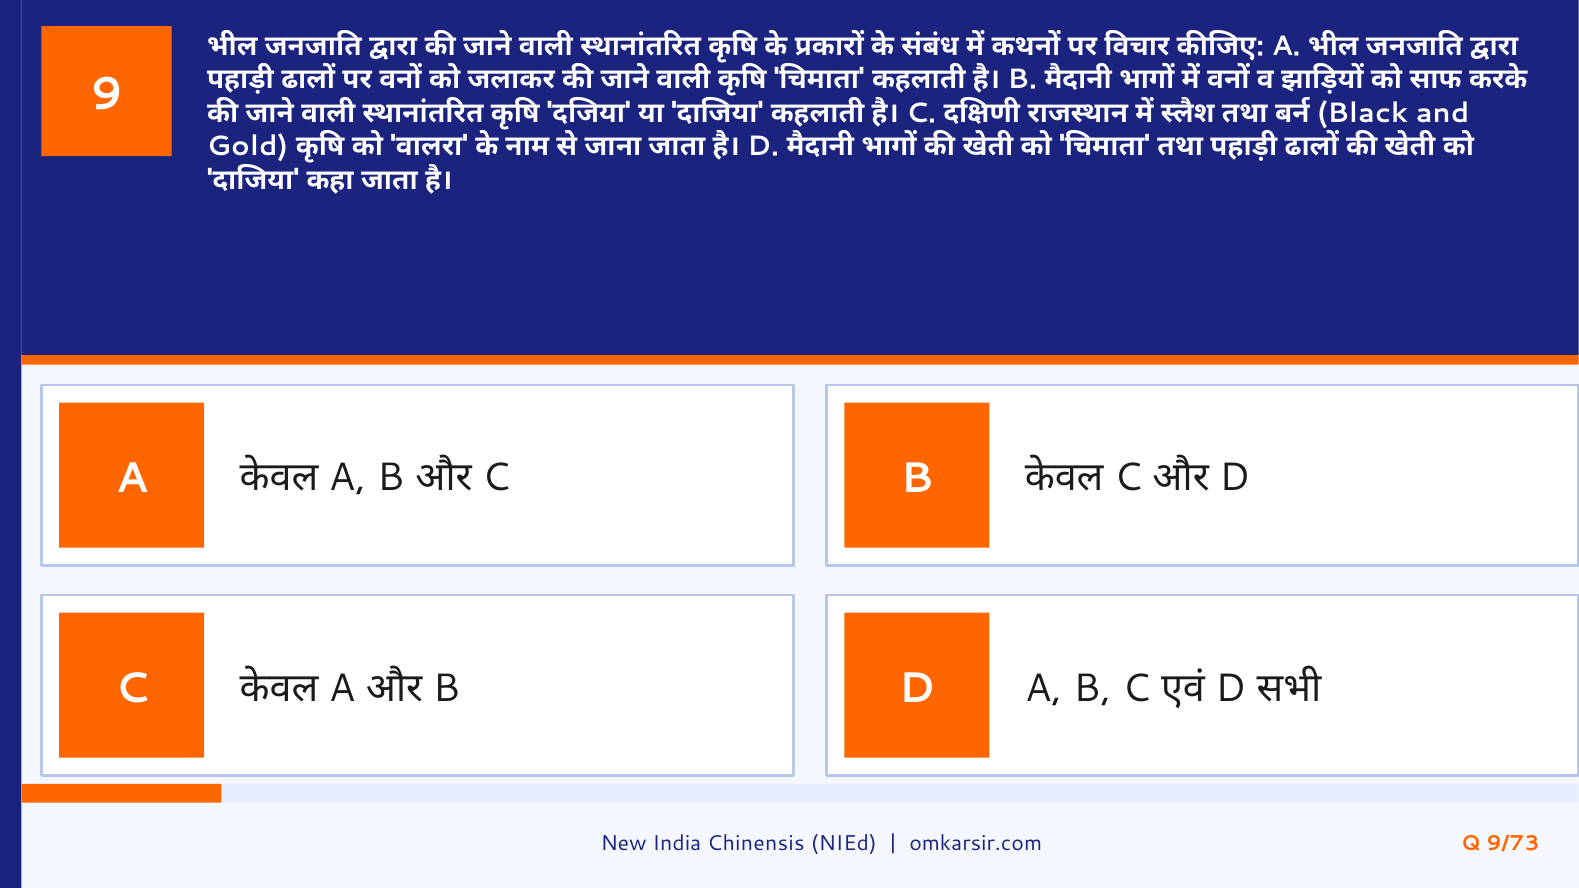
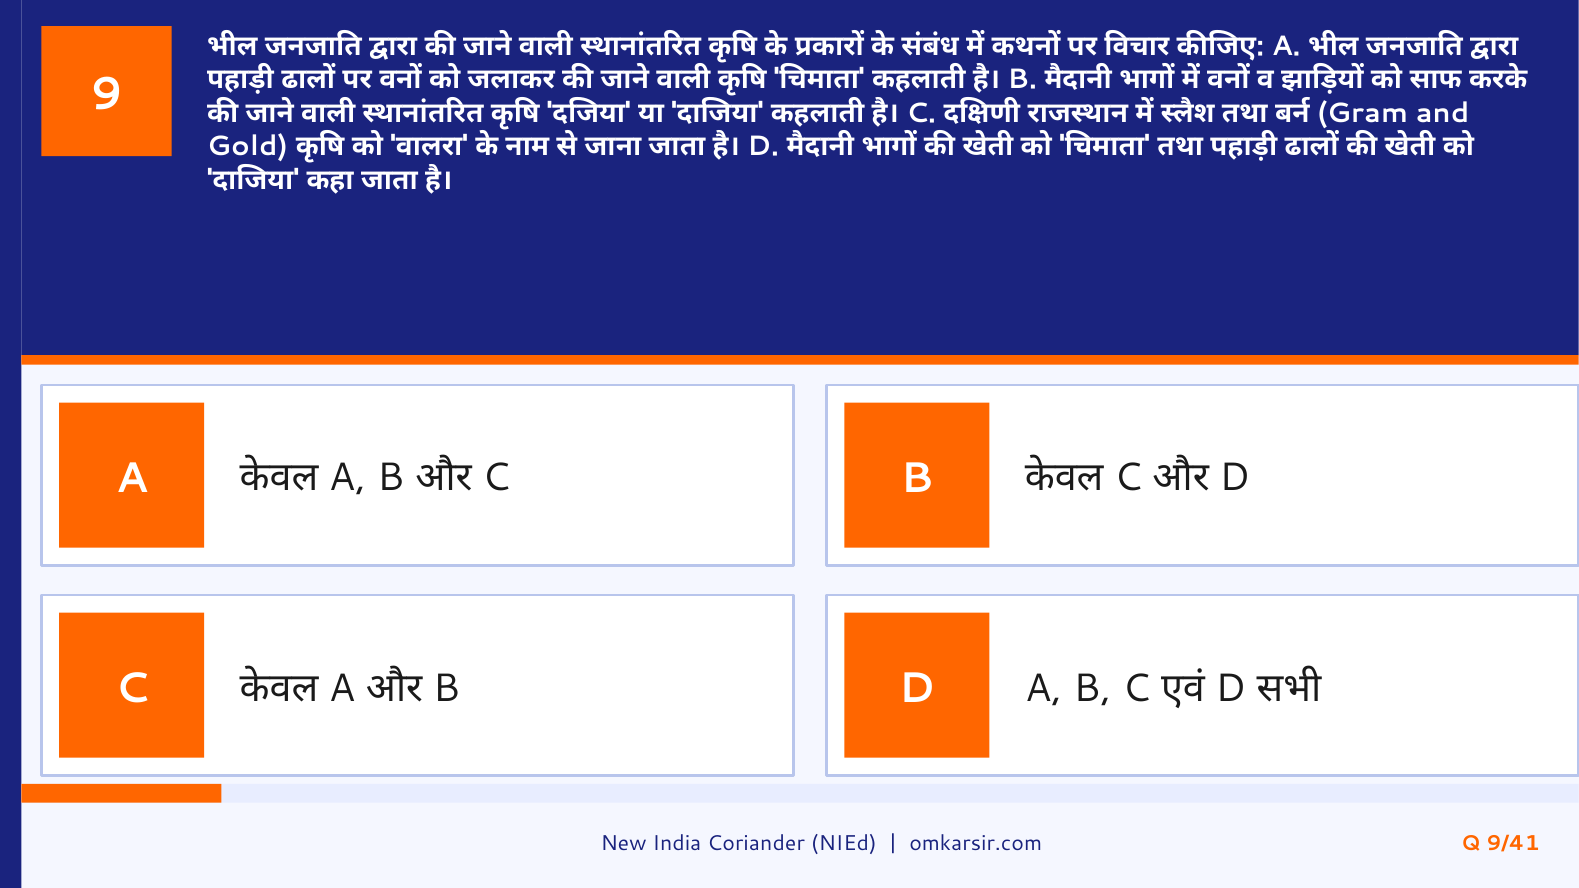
Black: Black -> Gram
Chinensis: Chinensis -> Coriander
9/73: 9/73 -> 9/41
